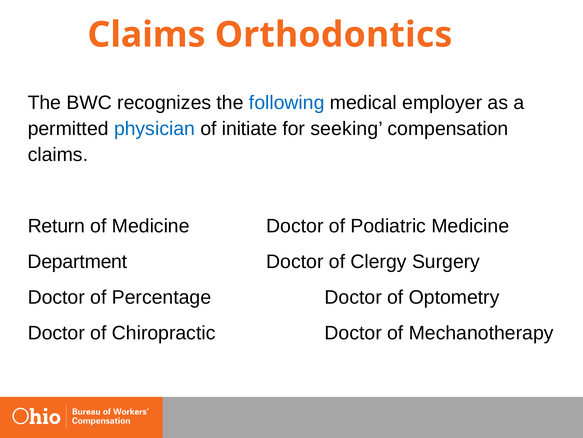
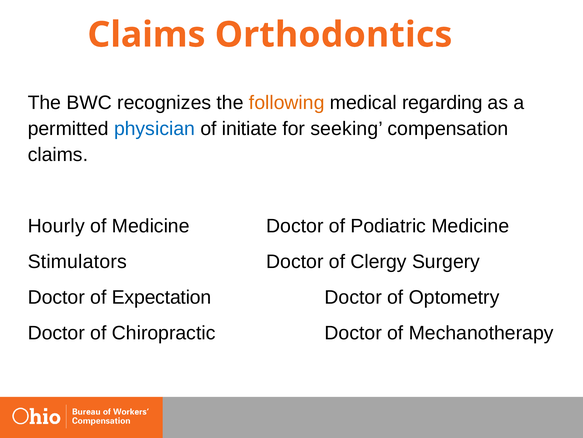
following colour: blue -> orange
employer: employer -> regarding
Return: Return -> Hourly
Department: Department -> Stimulators
Percentage: Percentage -> Expectation
